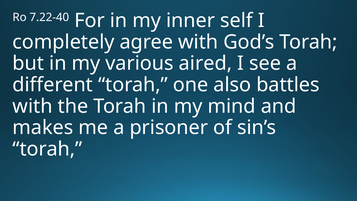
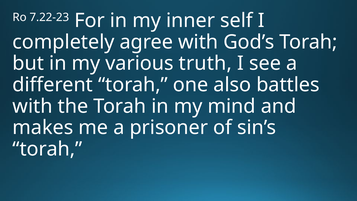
7.22-40: 7.22-40 -> 7.22-23
aired: aired -> truth
